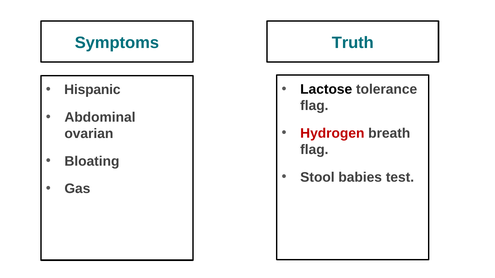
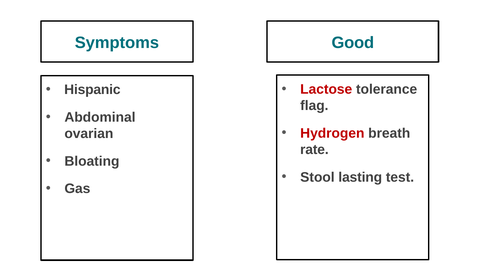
Truth: Truth -> Good
Lactose colour: black -> red
flag at (314, 150): flag -> rate
babies: babies -> lasting
